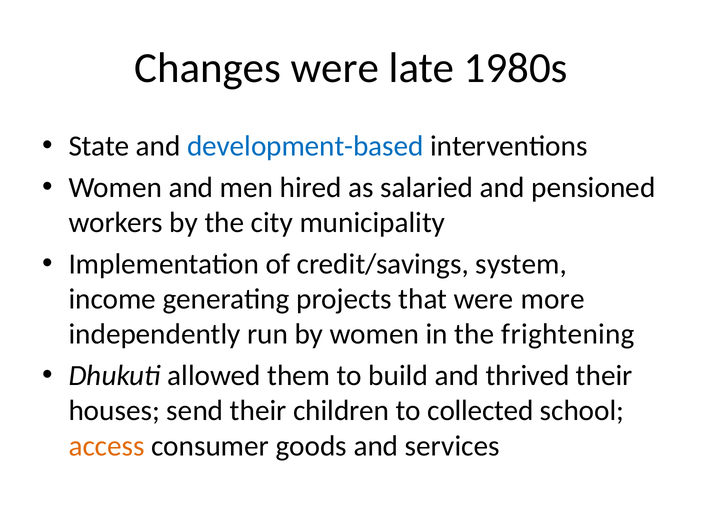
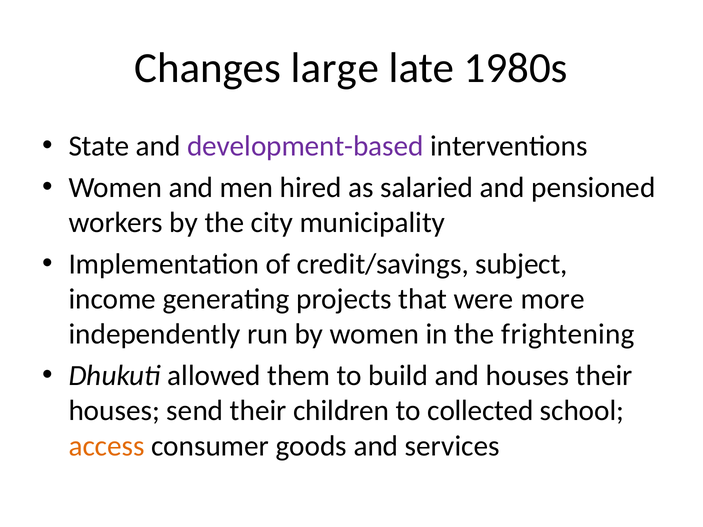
Changes were: were -> large
development-based colour: blue -> purple
system: system -> subject
and thrived: thrived -> houses
